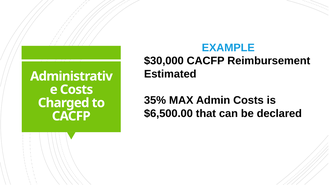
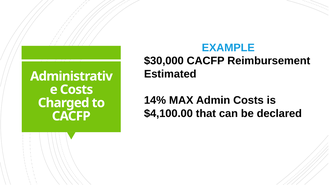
35%: 35% -> 14%
$6,500.00: $6,500.00 -> $4,100.00
